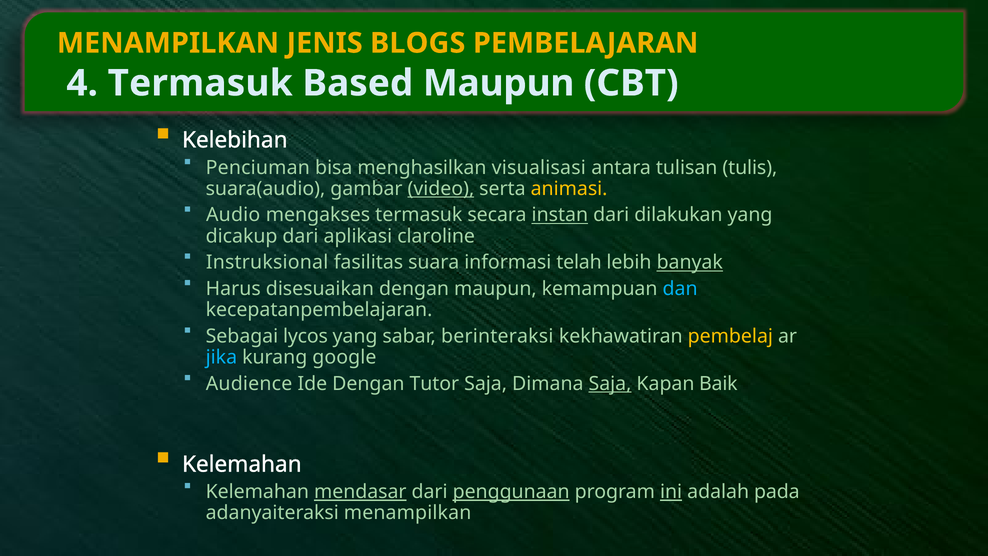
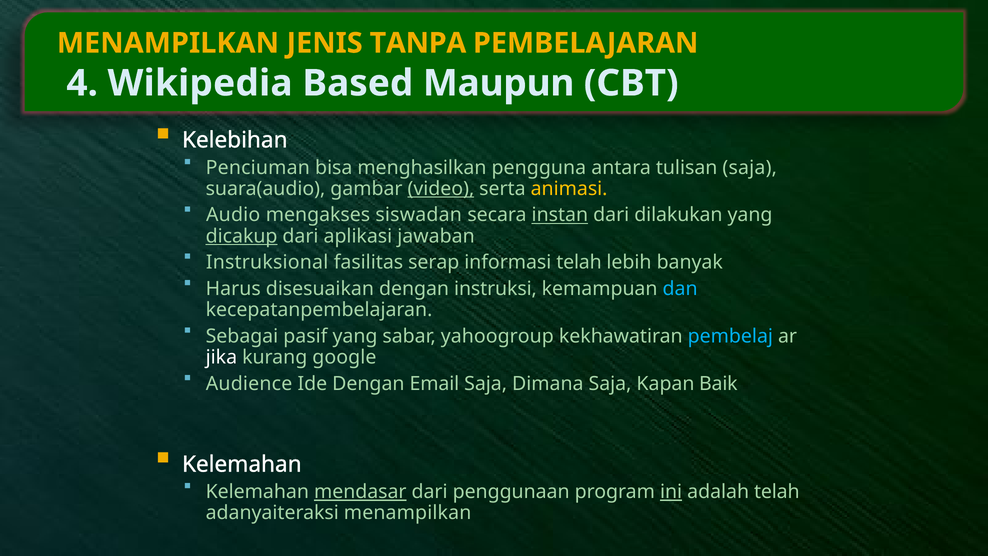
BLOGS: BLOGS -> TANPA
4 Termasuk: Termasuk -> Wikipedia
visualisasi: visualisasi -> pengguna
tulisan tulis: tulis -> saja
mengakses termasuk: termasuk -> siswadan
dicakup underline: none -> present
claroline: claroline -> jawaban
suara: suara -> serap
banyak underline: present -> none
dengan maupun: maupun -> instruksi
lycos: lycos -> pasif
berinteraksi: berinteraksi -> yahoogroup
pembelaj colour: yellow -> light blue
jika colour: light blue -> white
Tutor: Tutor -> Email
Saja at (610, 384) underline: present -> none
penggunaan underline: present -> none
adalah pada: pada -> telah
